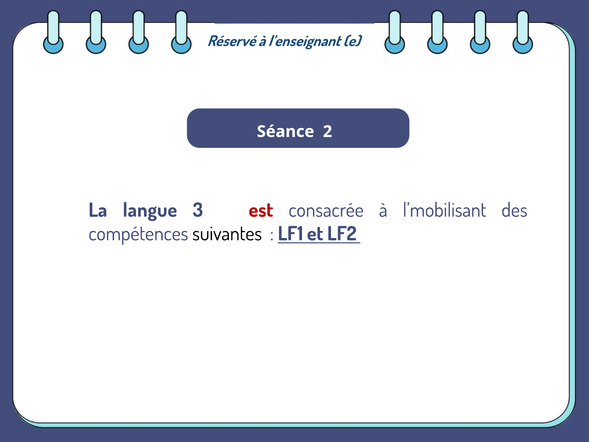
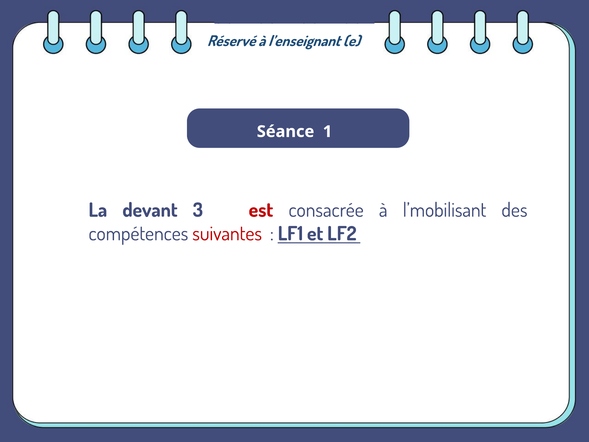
2: 2 -> 1
langue: langue -> devant
suivantes colour: black -> red
